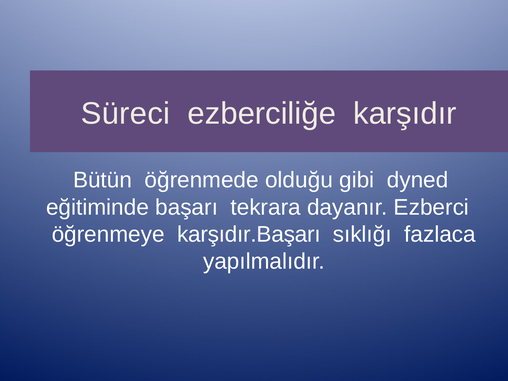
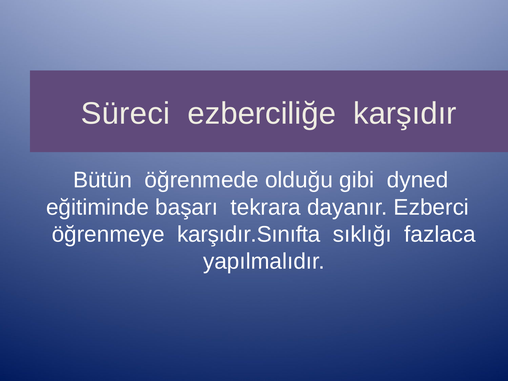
karşıdır.Başarı: karşıdır.Başarı -> karşıdır.Sınıfta
